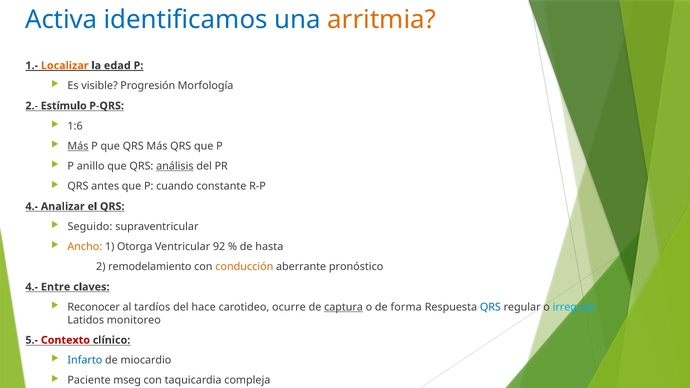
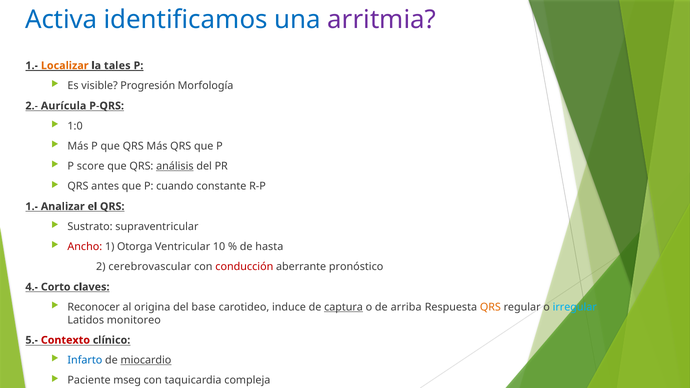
arritmia colour: orange -> purple
edad: edad -> tales
Estímulo: Estímulo -> Aurícula
1:6: 1:6 -> 1:0
Más at (78, 146) underline: present -> none
anillo: anillo -> score
4.- at (32, 207): 4.- -> 1.-
Seguido: Seguido -> Sustrato
Ancho colour: orange -> red
92: 92 -> 10
remodelamiento: remodelamiento -> cerebrovascular
conducción colour: orange -> red
Entre: Entre -> Corto
tardíos: tardíos -> origina
hace: hace -> base
ocurre: ocurre -> induce
forma: forma -> arriba
QRS at (490, 307) colour: blue -> orange
miocardio underline: none -> present
